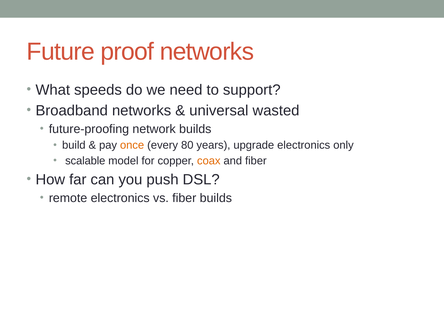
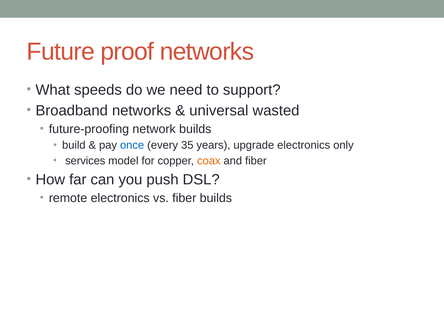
once colour: orange -> blue
80: 80 -> 35
scalable: scalable -> services
